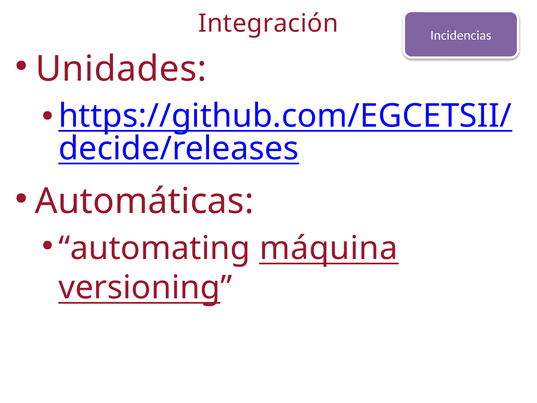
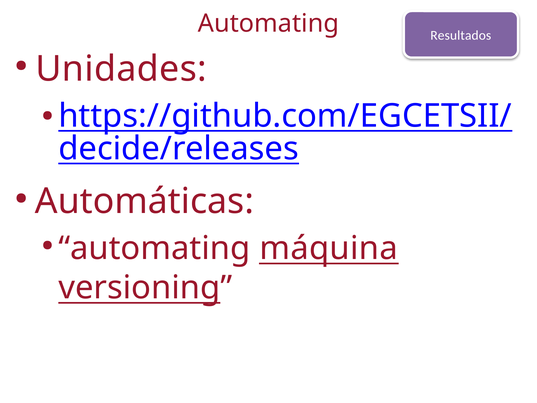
Integración at (268, 23): Integración -> Automating
Incidencias: Incidencias -> Resultados
